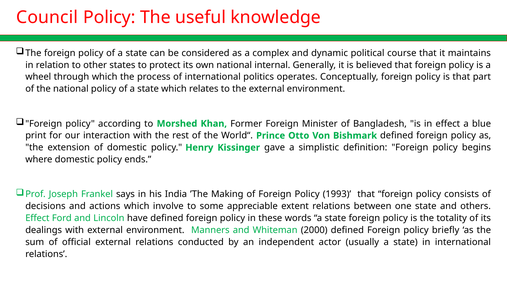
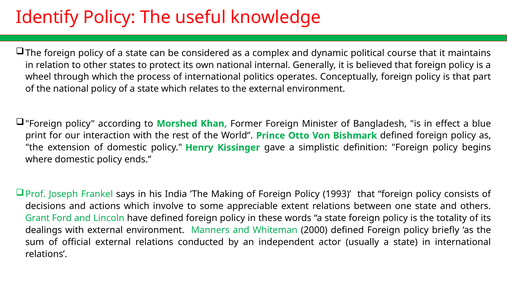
Council: Council -> Identify
Effect at (37, 218): Effect -> Grant
